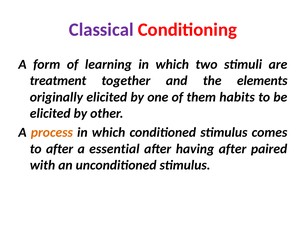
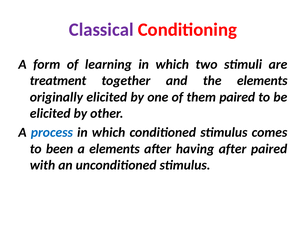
them habits: habits -> paired
process colour: orange -> blue
to after: after -> been
a essential: essential -> elements
